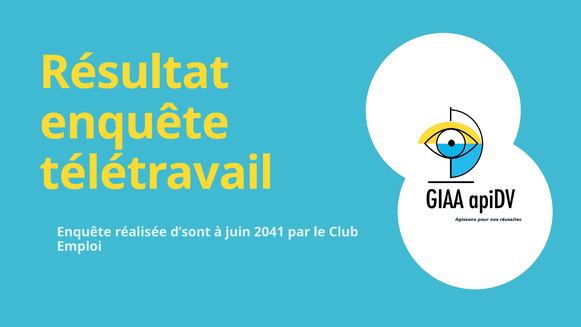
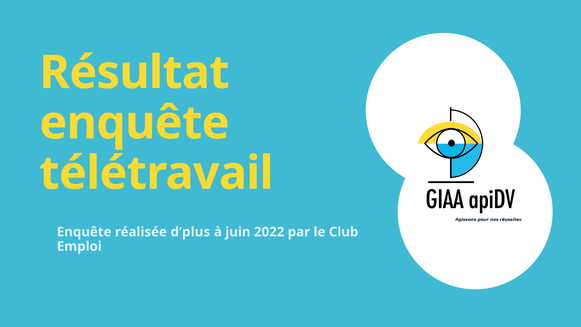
d’sont: d’sont -> d’plus
2041: 2041 -> 2022
